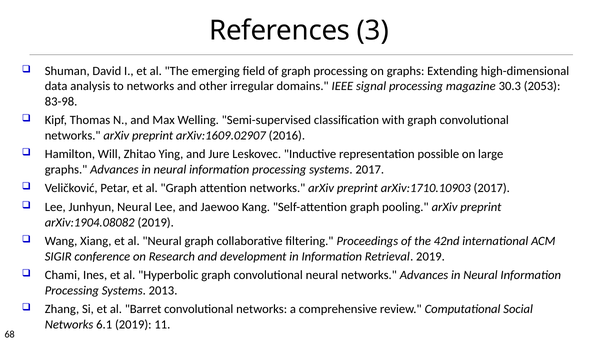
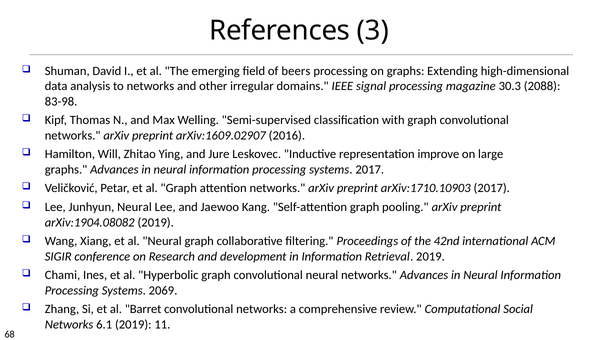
of graph: graph -> beers
2053: 2053 -> 2088
possible: possible -> improve
2013: 2013 -> 2069
